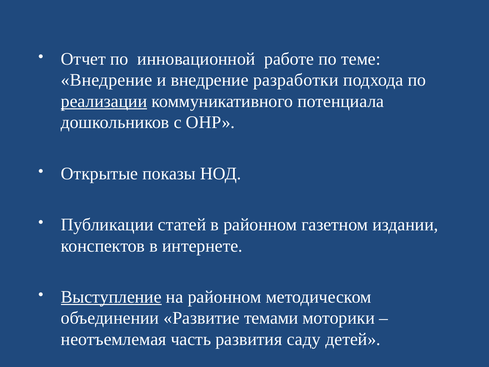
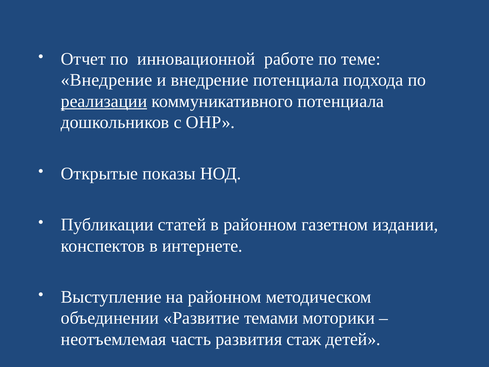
внедрение разработки: разработки -> потенциала
Выступление underline: present -> none
саду: саду -> стаж
